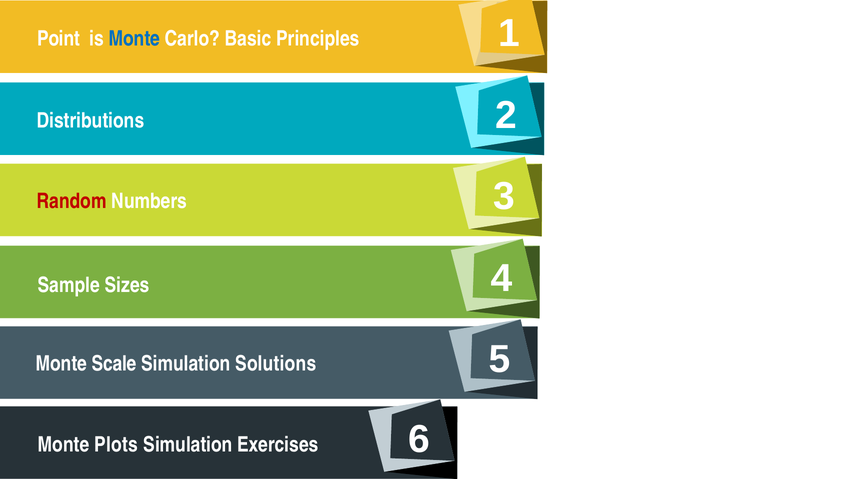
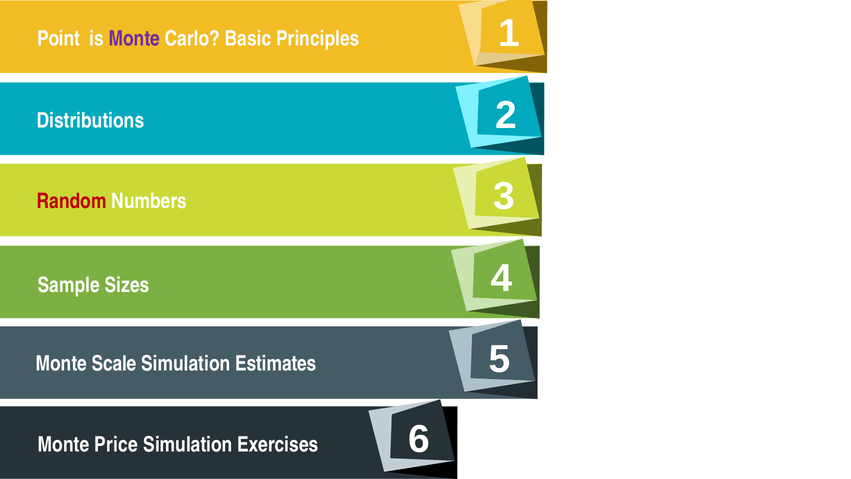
Monte at (134, 39) colour: blue -> purple
Solutions: Solutions -> Estimates
Plots: Plots -> Price
